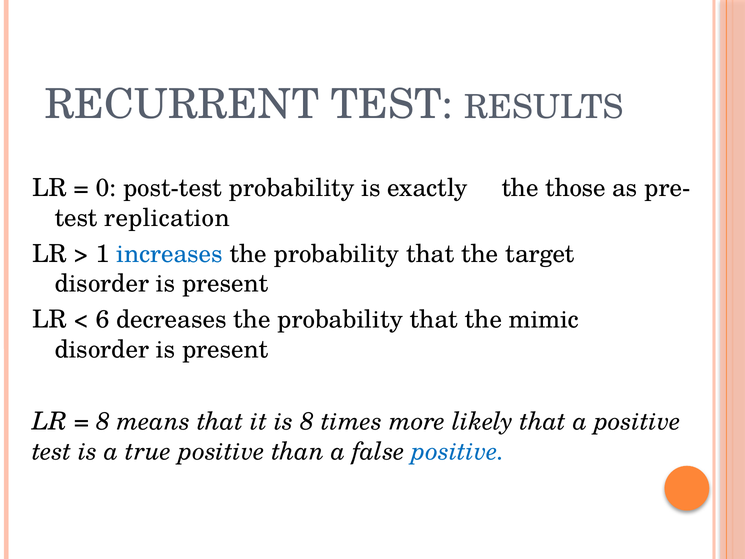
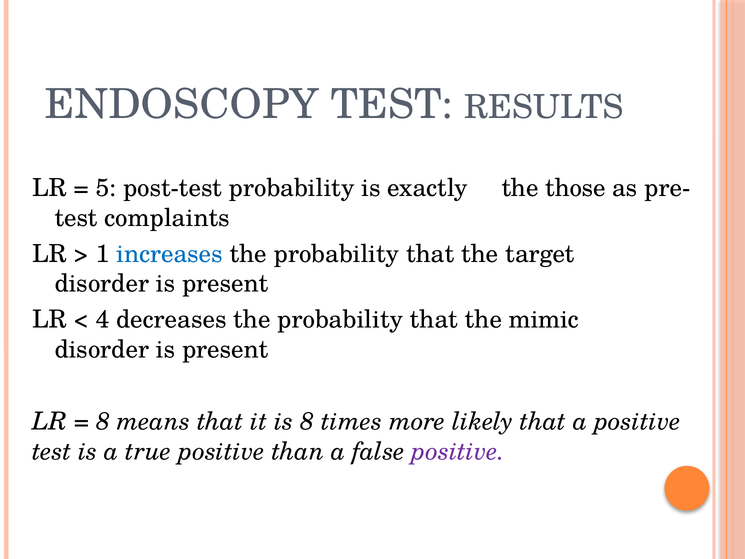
RECURRENT: RECURRENT -> ENDOSCOPY
0: 0 -> 5
replication: replication -> complaints
6: 6 -> 4
positive at (458, 451) colour: blue -> purple
